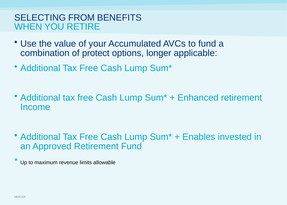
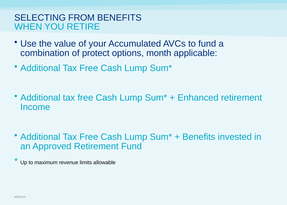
longer: longer -> month
Enables at (199, 137): Enables -> Benefits
